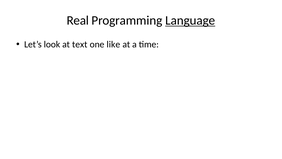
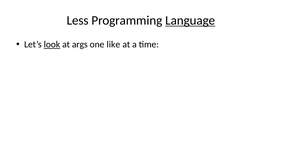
Real: Real -> Less
look underline: none -> present
text: text -> args
